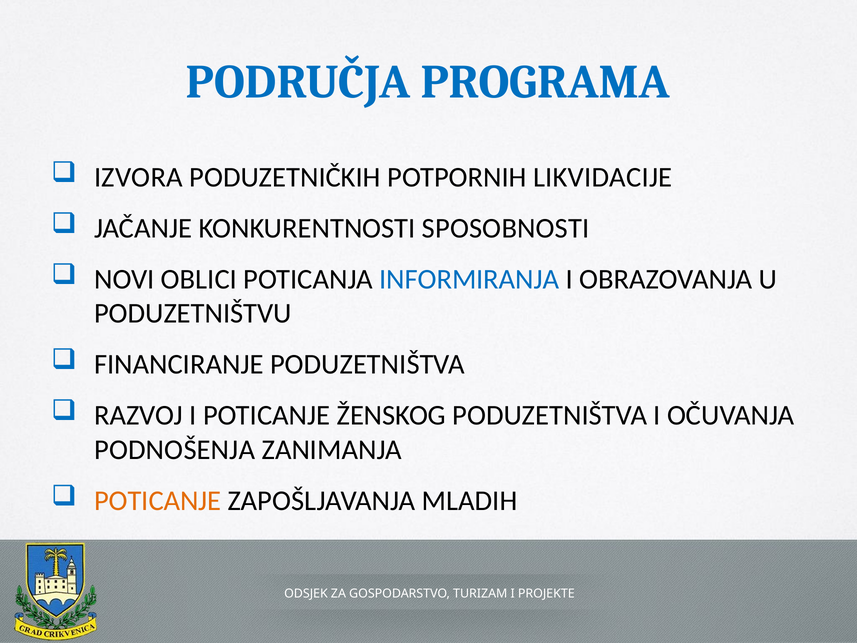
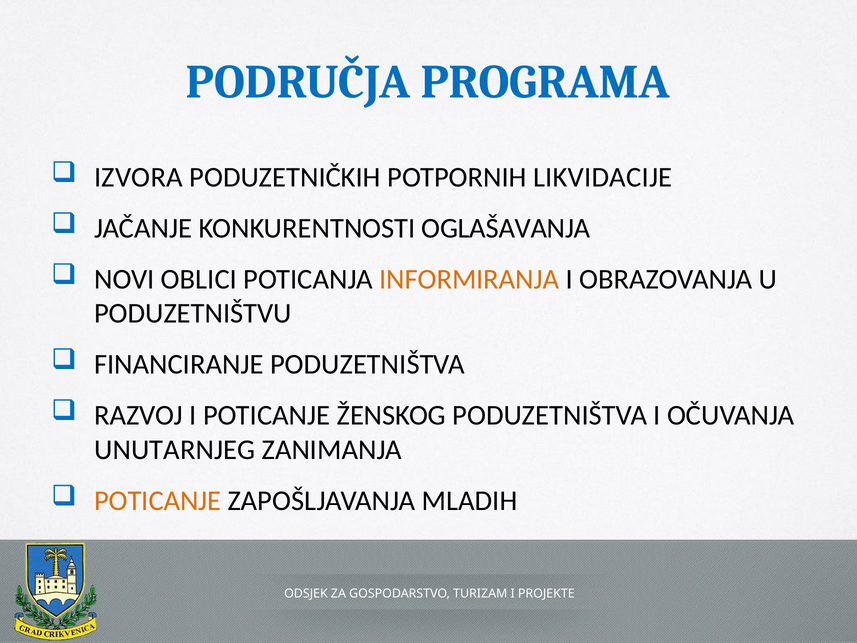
SPOSOBNOSTI: SPOSOBNOSTI -> OGLAŠAVANJA
INFORMIRANJA colour: blue -> orange
PODNOŠENJA: PODNOŠENJA -> UNUTARNJEG
